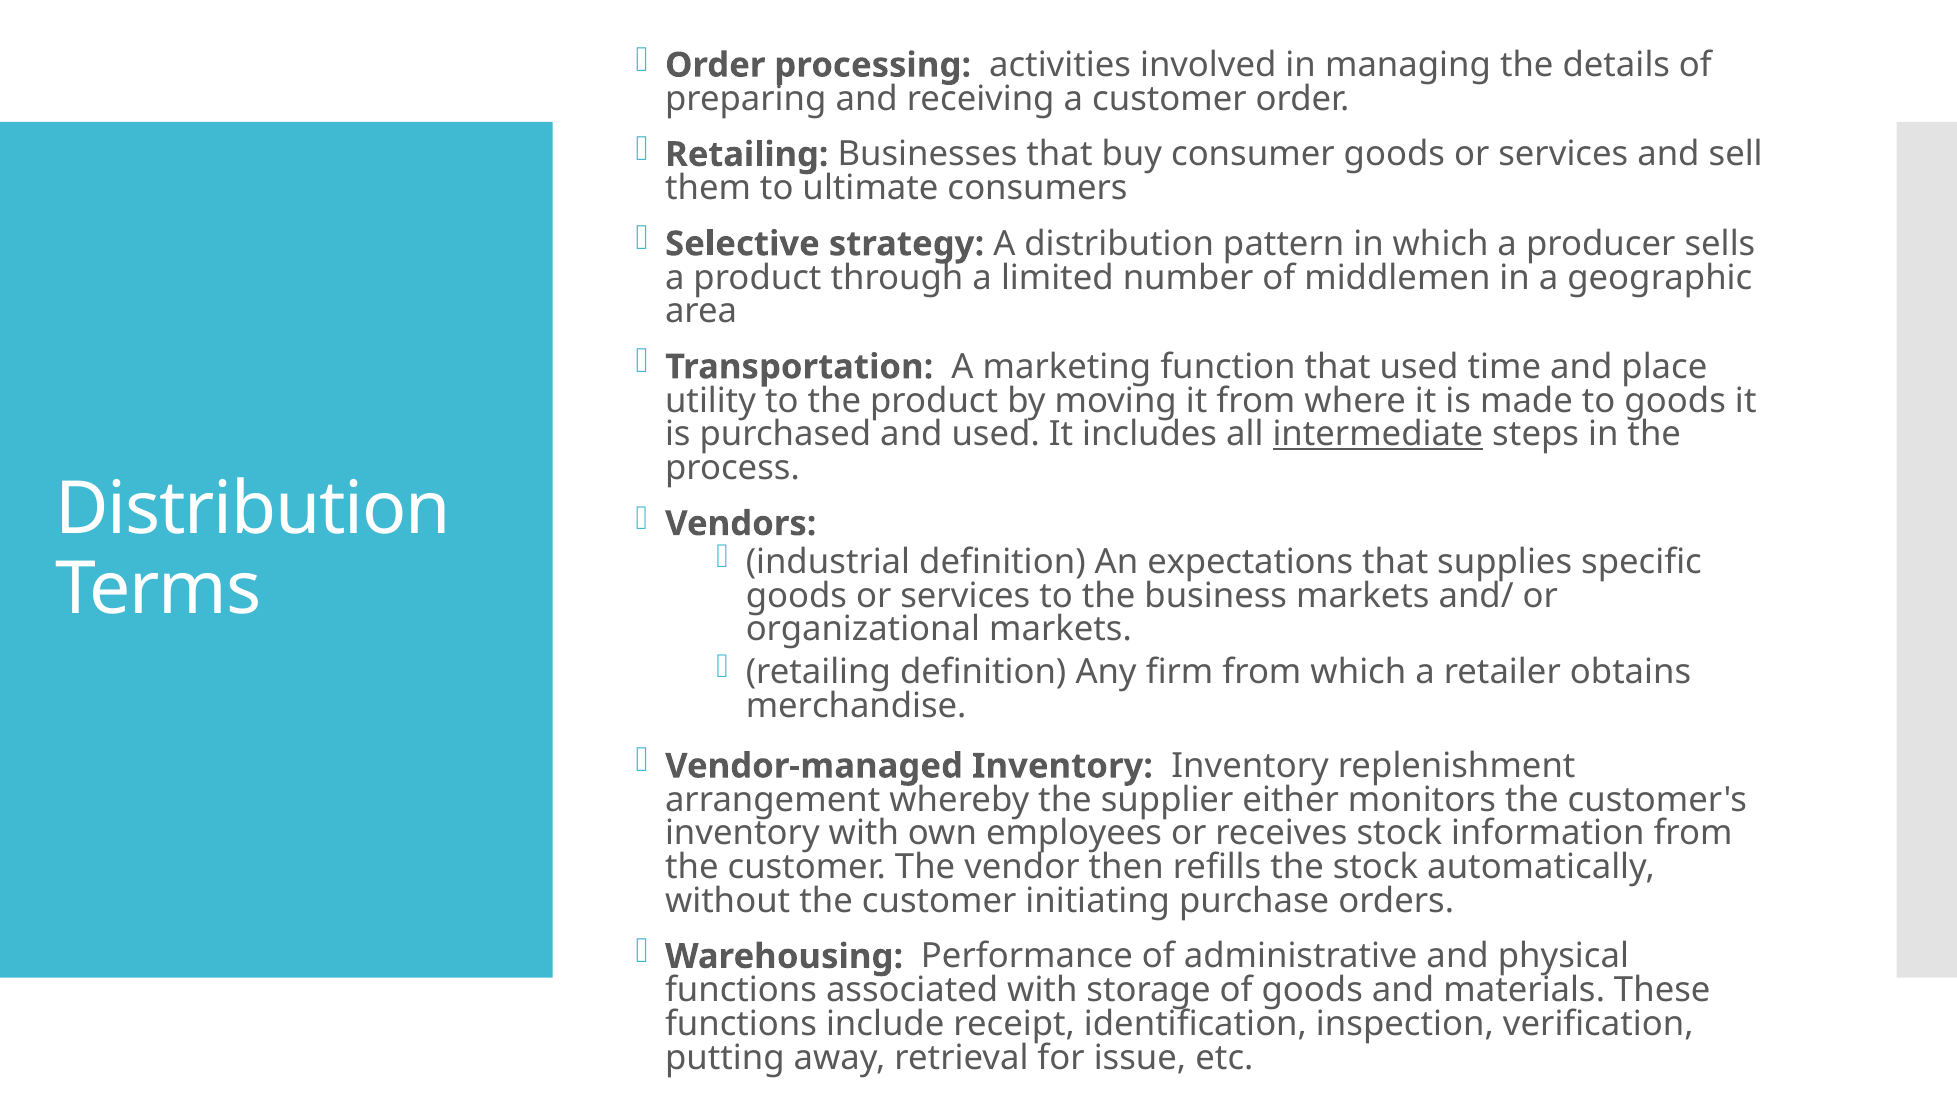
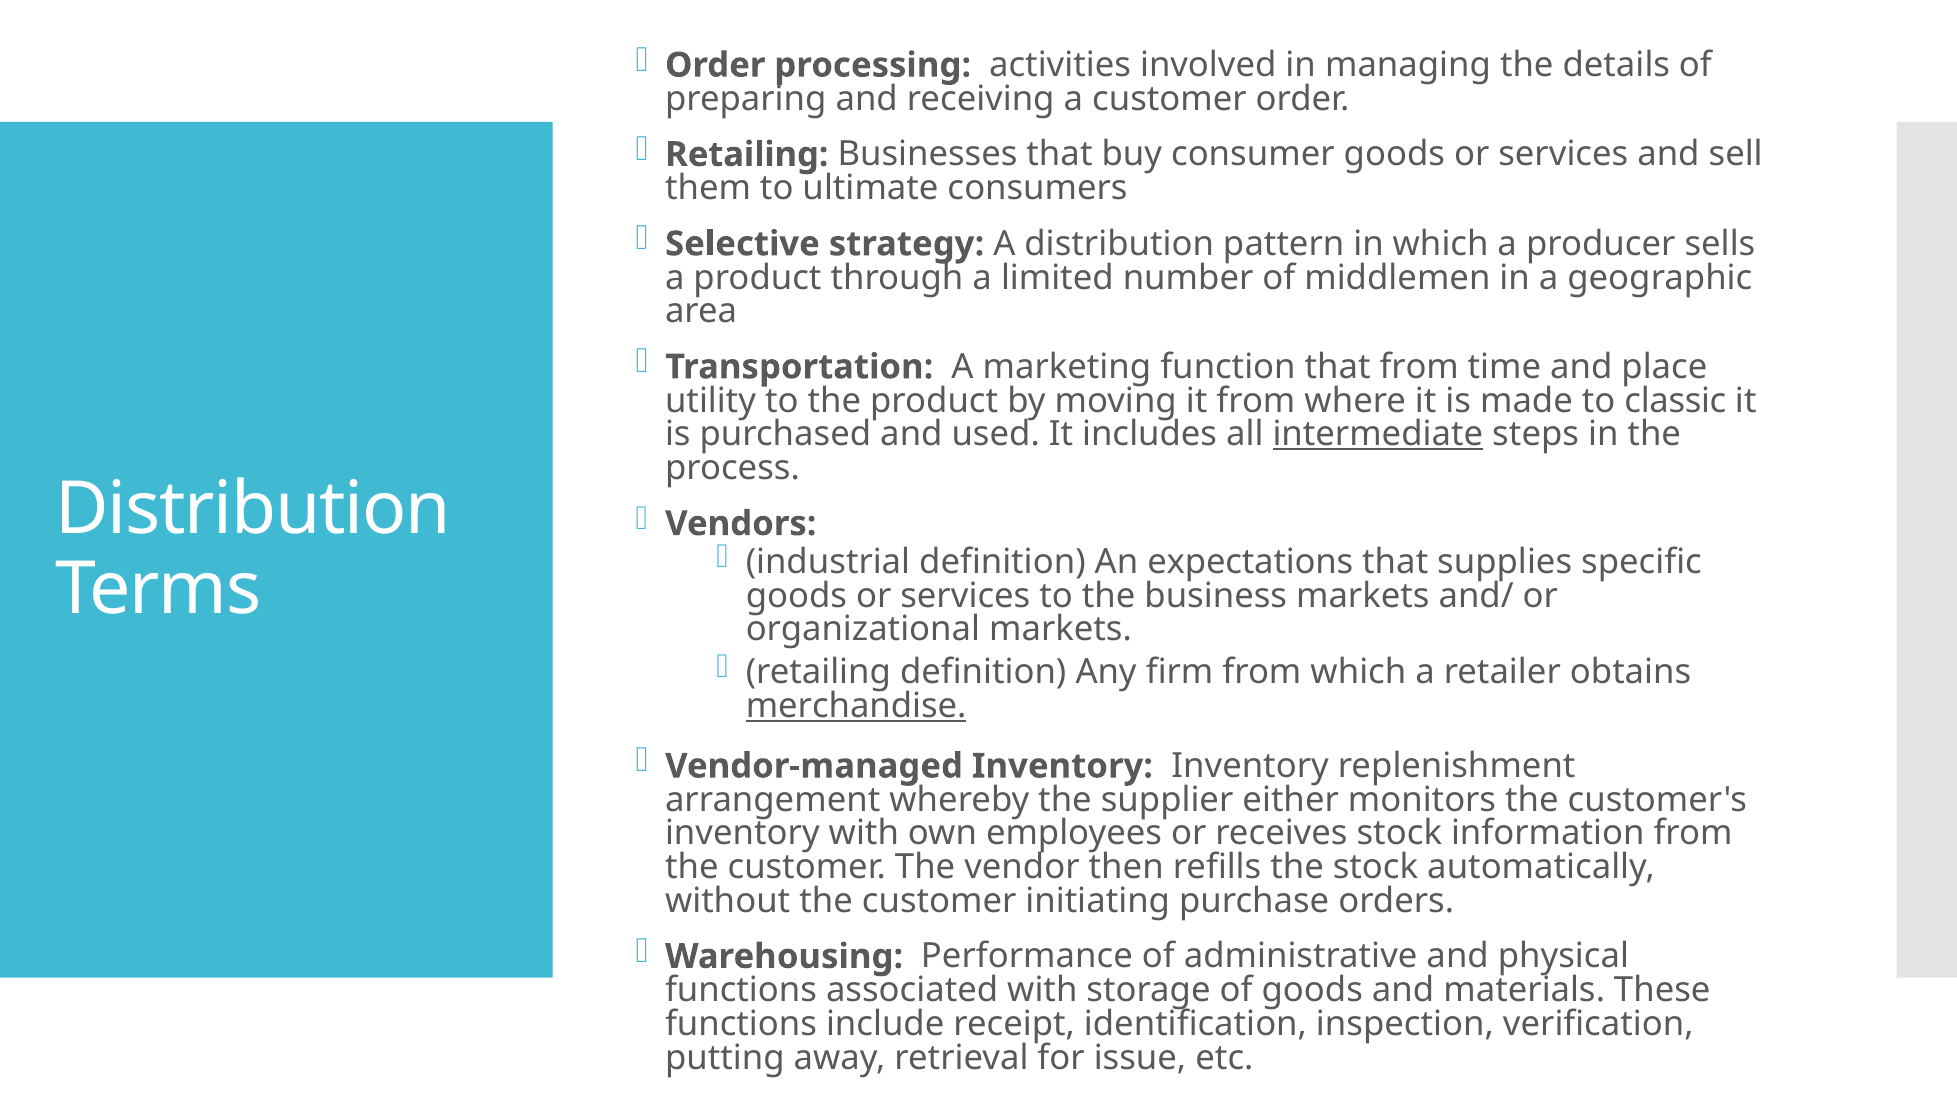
that used: used -> from
to goods: goods -> classic
merchandise underline: none -> present
